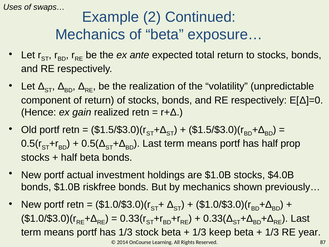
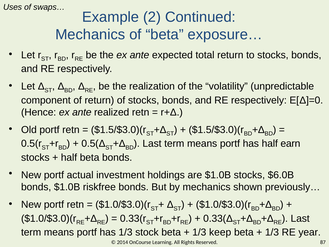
Hence ex gain: gain -> ante
prop: prop -> earn
$4.0B: $4.0B -> $6.0B
